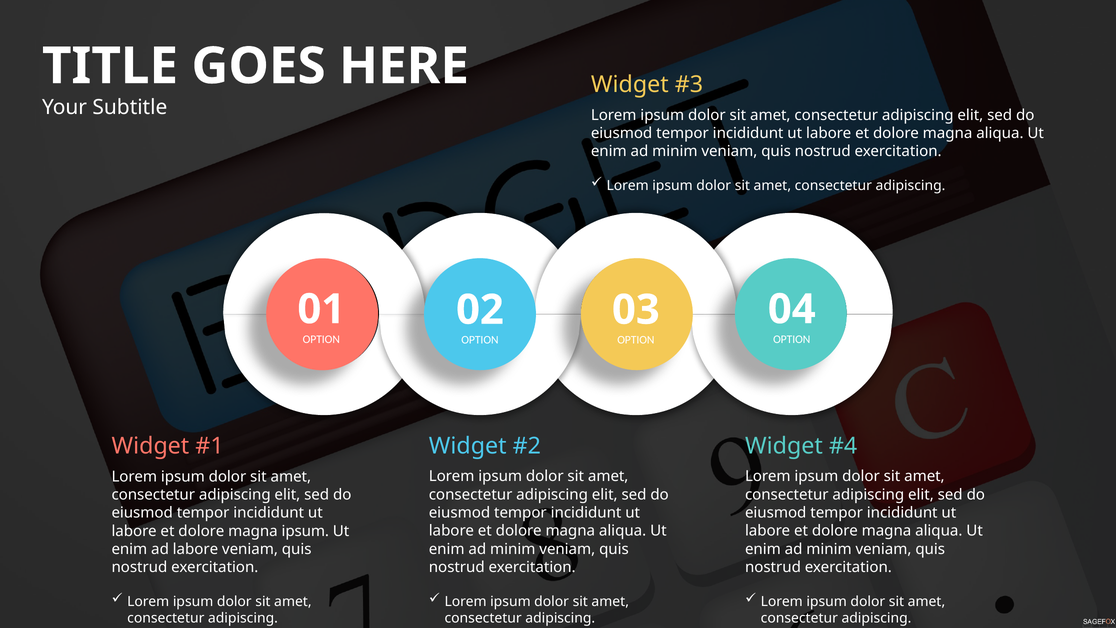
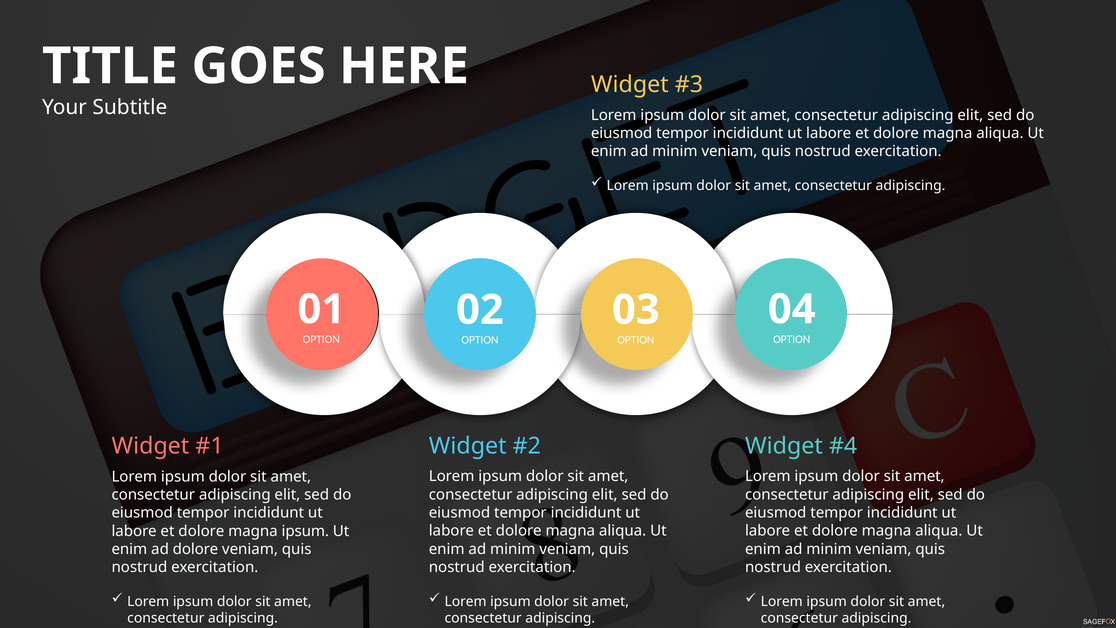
ad labore: labore -> dolore
